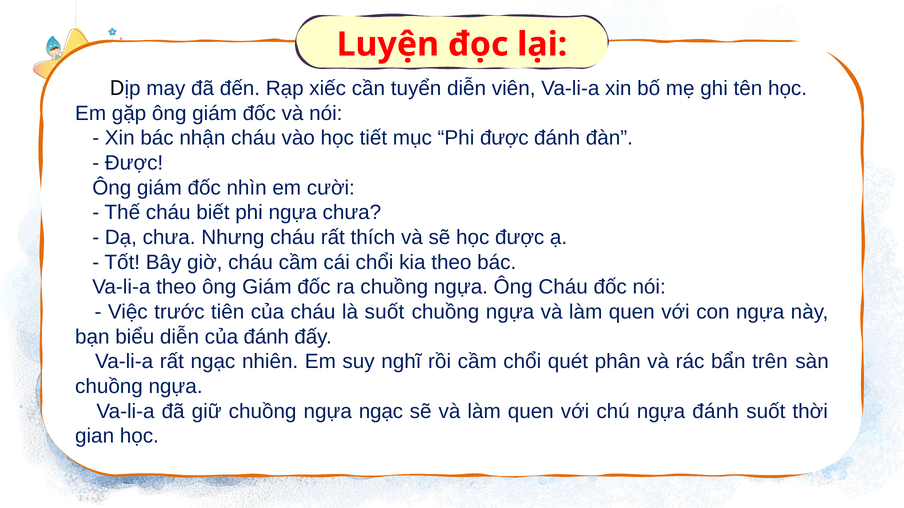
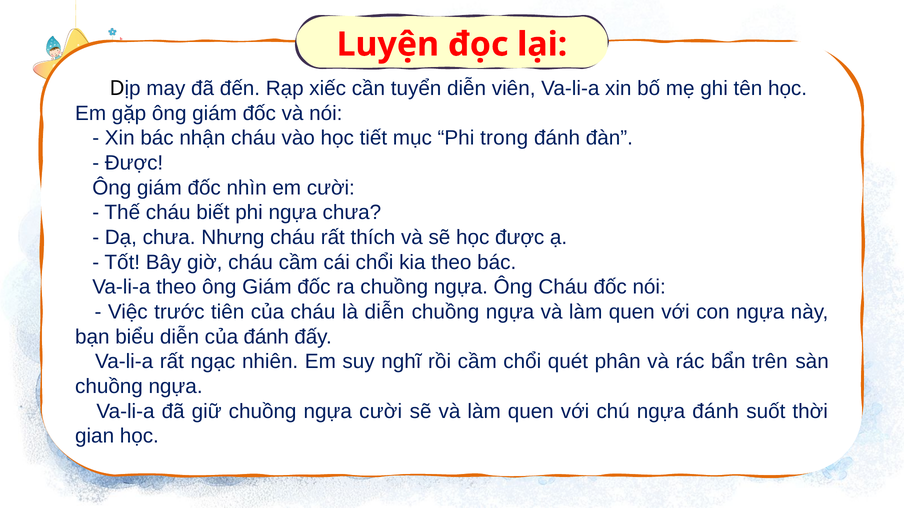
Phi được: được -> trong
là suốt: suốt -> diễn
ngựa ngạc: ngạc -> cười
